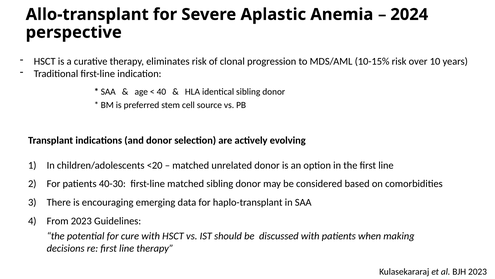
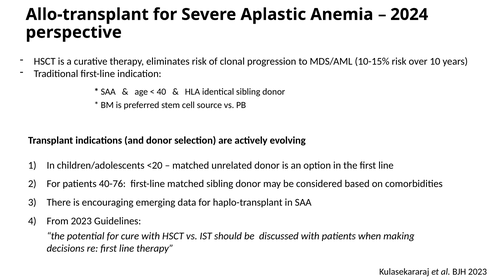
40-30: 40-30 -> 40-76
